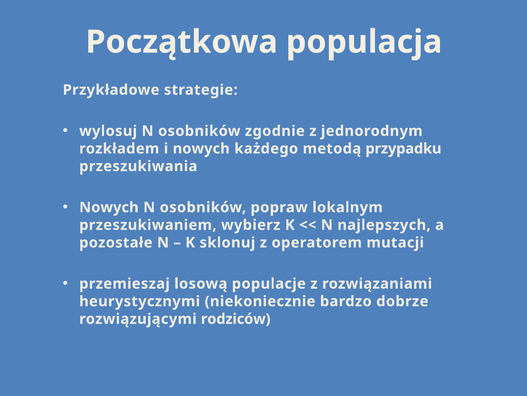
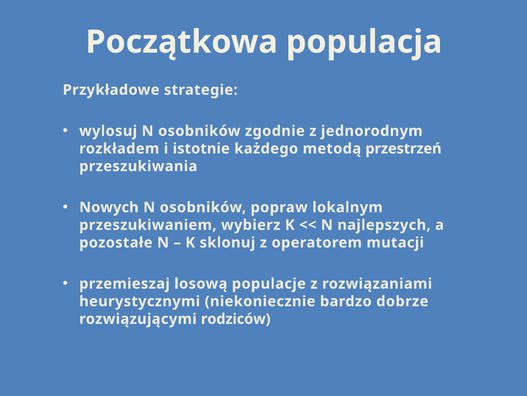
i nowych: nowych -> istotnie
przypadku: przypadku -> przestrzeń
